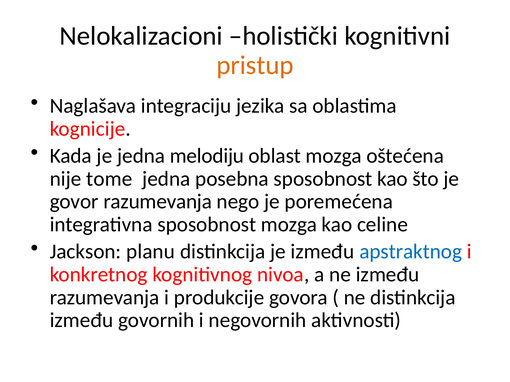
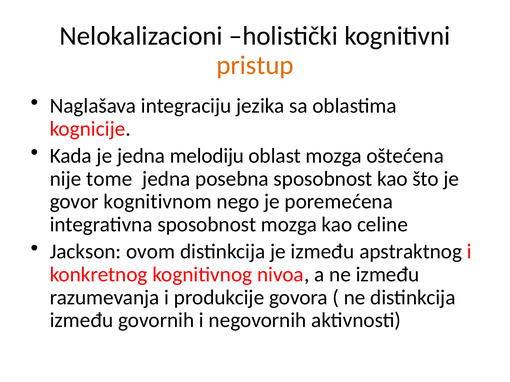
govor razumevanja: razumevanja -> kognitivnom
planu: planu -> ovom
apstraktnog colour: blue -> black
